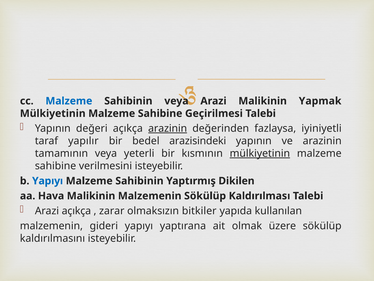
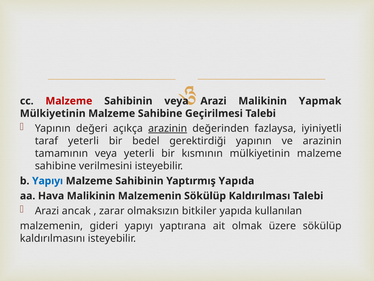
Malzeme at (69, 101) colour: blue -> red
taraf yapılır: yapılır -> yeterli
arazisindeki: arazisindeki -> gerektirdiği
mülkiyetinin at (260, 153) underline: present -> none
Yaptırmış Dikilen: Dikilen -> Yapıda
Arazi açıkça: açıkça -> ancak
